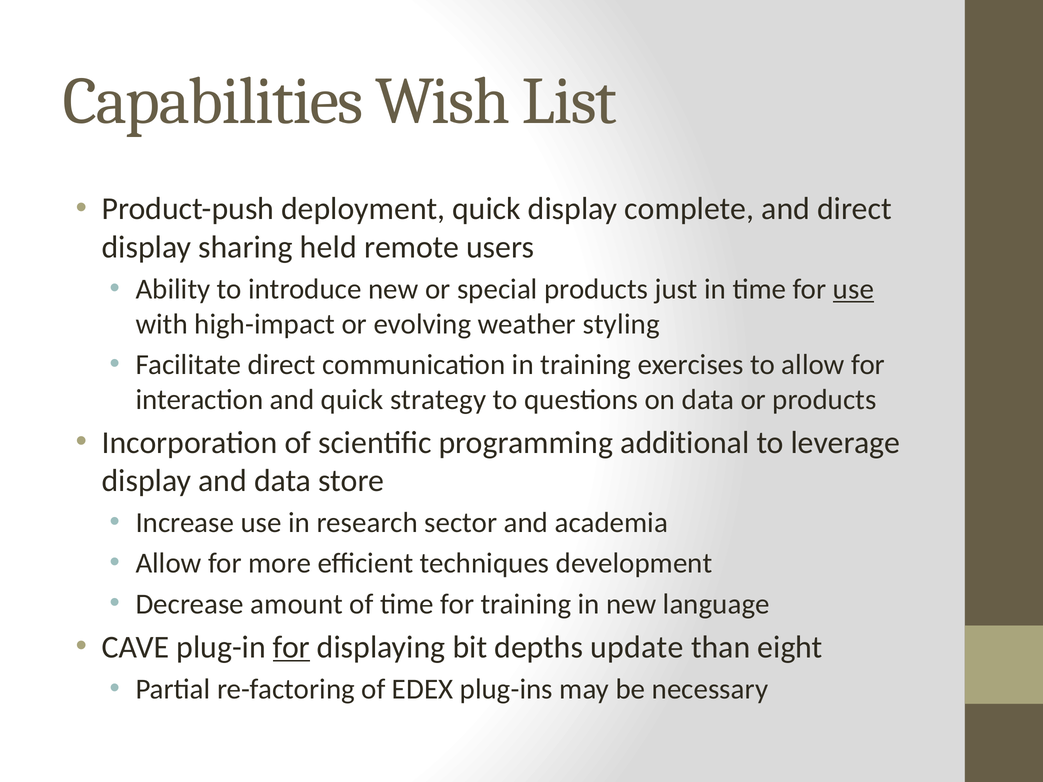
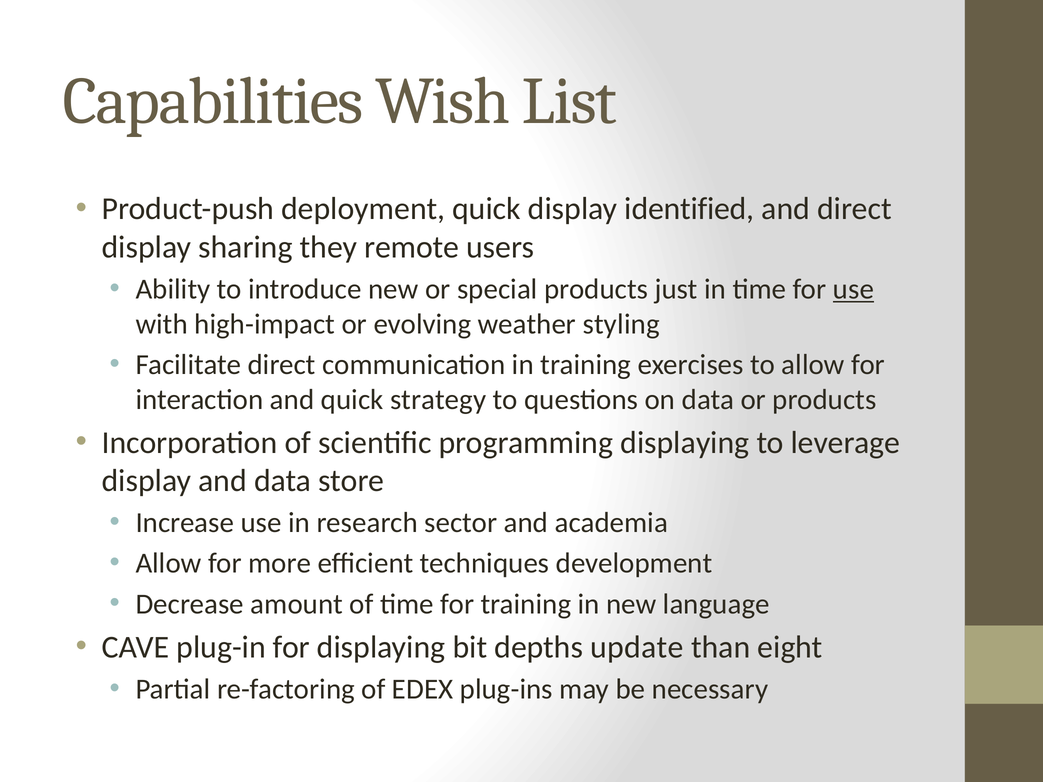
complete: complete -> identified
held: held -> they
programming additional: additional -> displaying
for at (292, 647) underline: present -> none
